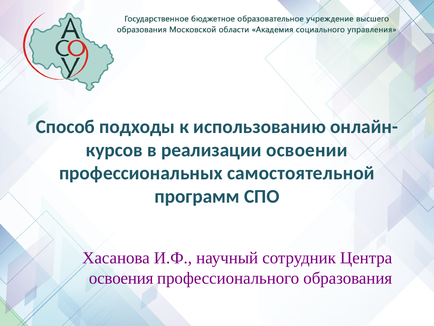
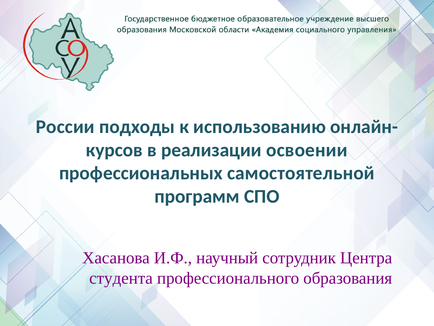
Способ: Способ -> России
освоения: освоения -> студента
